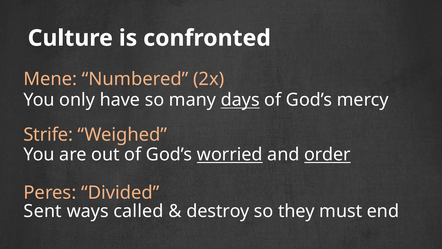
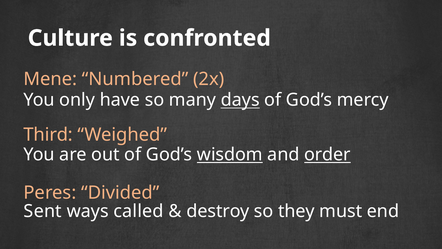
Strife: Strife -> Third
worried: worried -> wisdom
